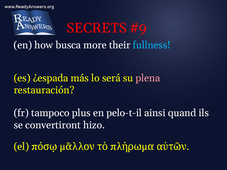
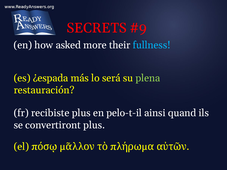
busca: busca -> asked
plena colour: pink -> light green
tampoco: tampoco -> recibiste
convertiront hizo: hizo -> plus
